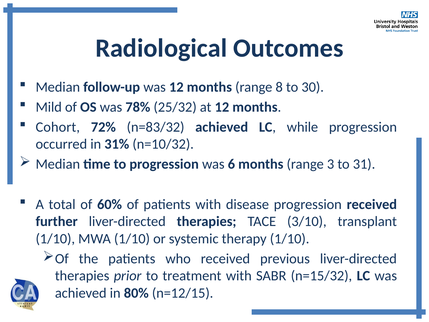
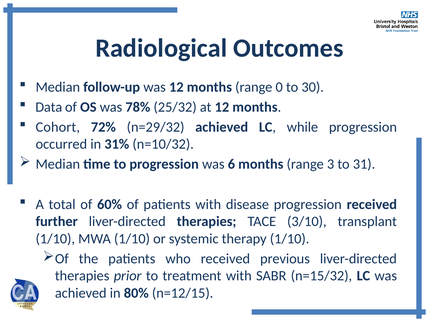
8: 8 -> 0
Mild: Mild -> Data
n=83/32: n=83/32 -> n=29/32
